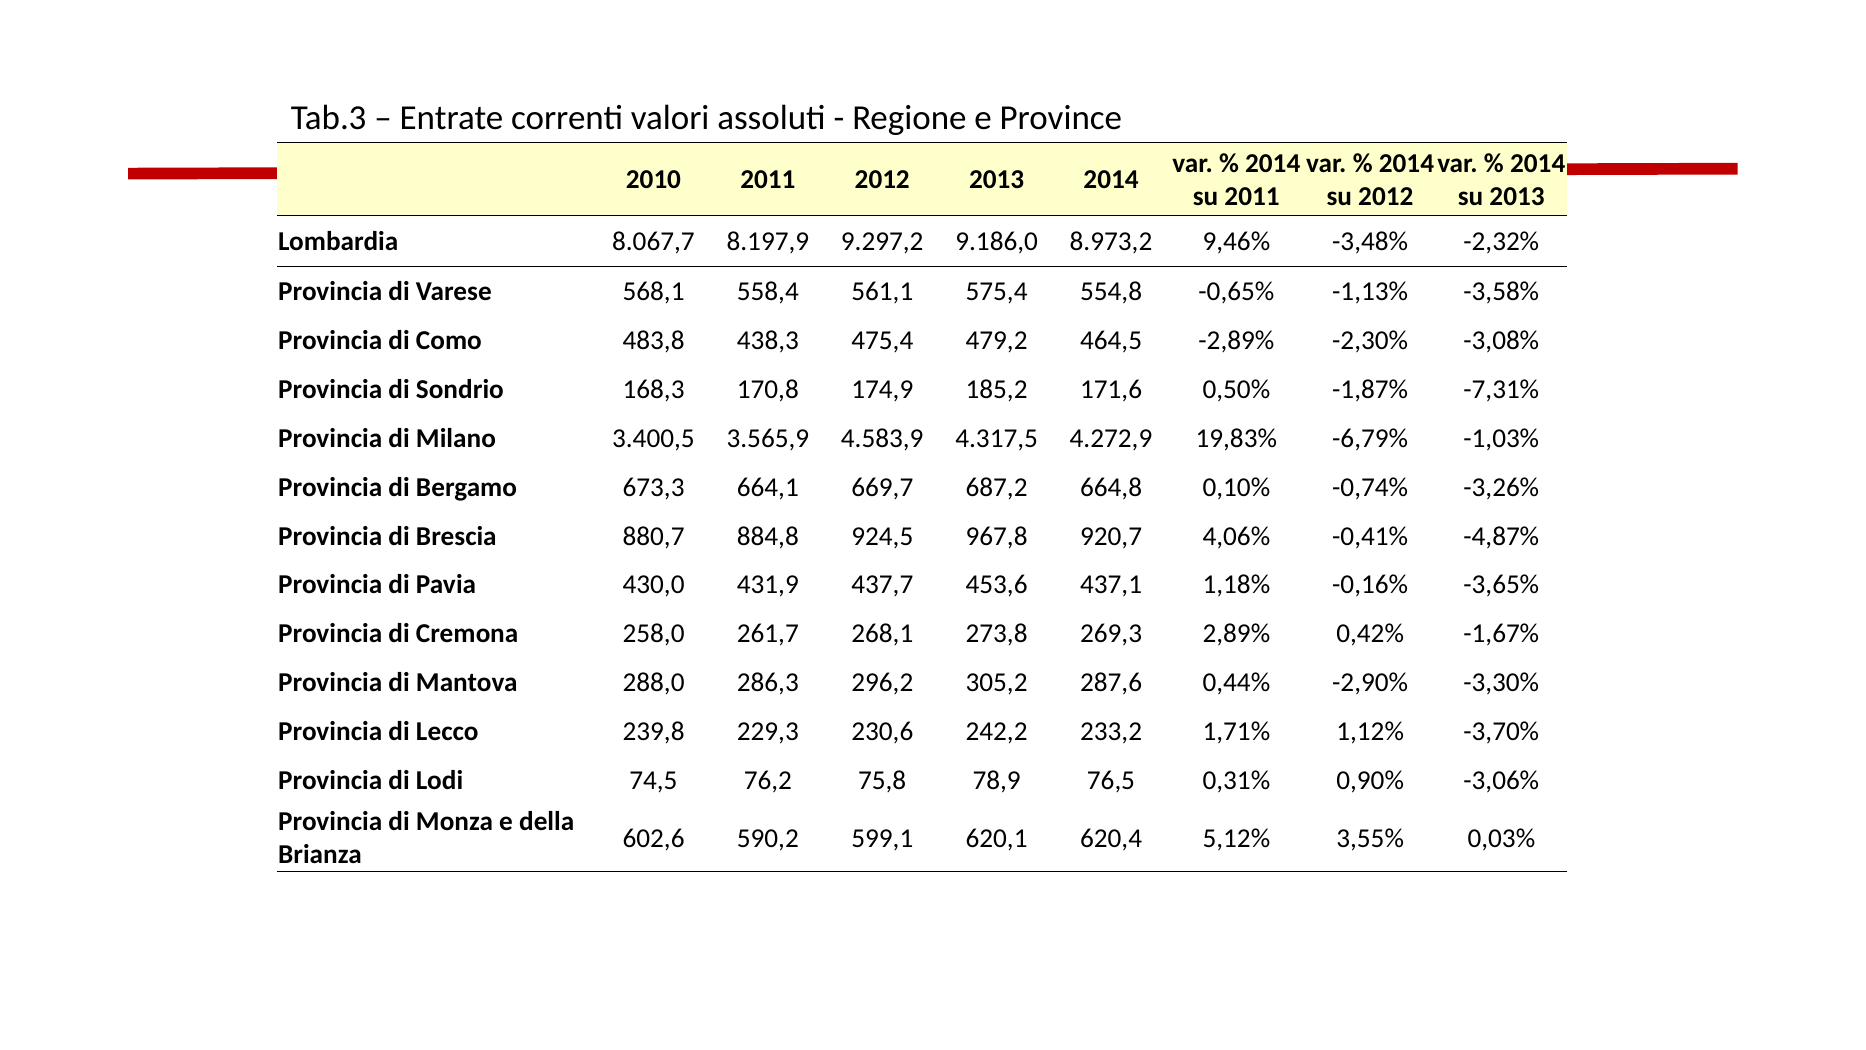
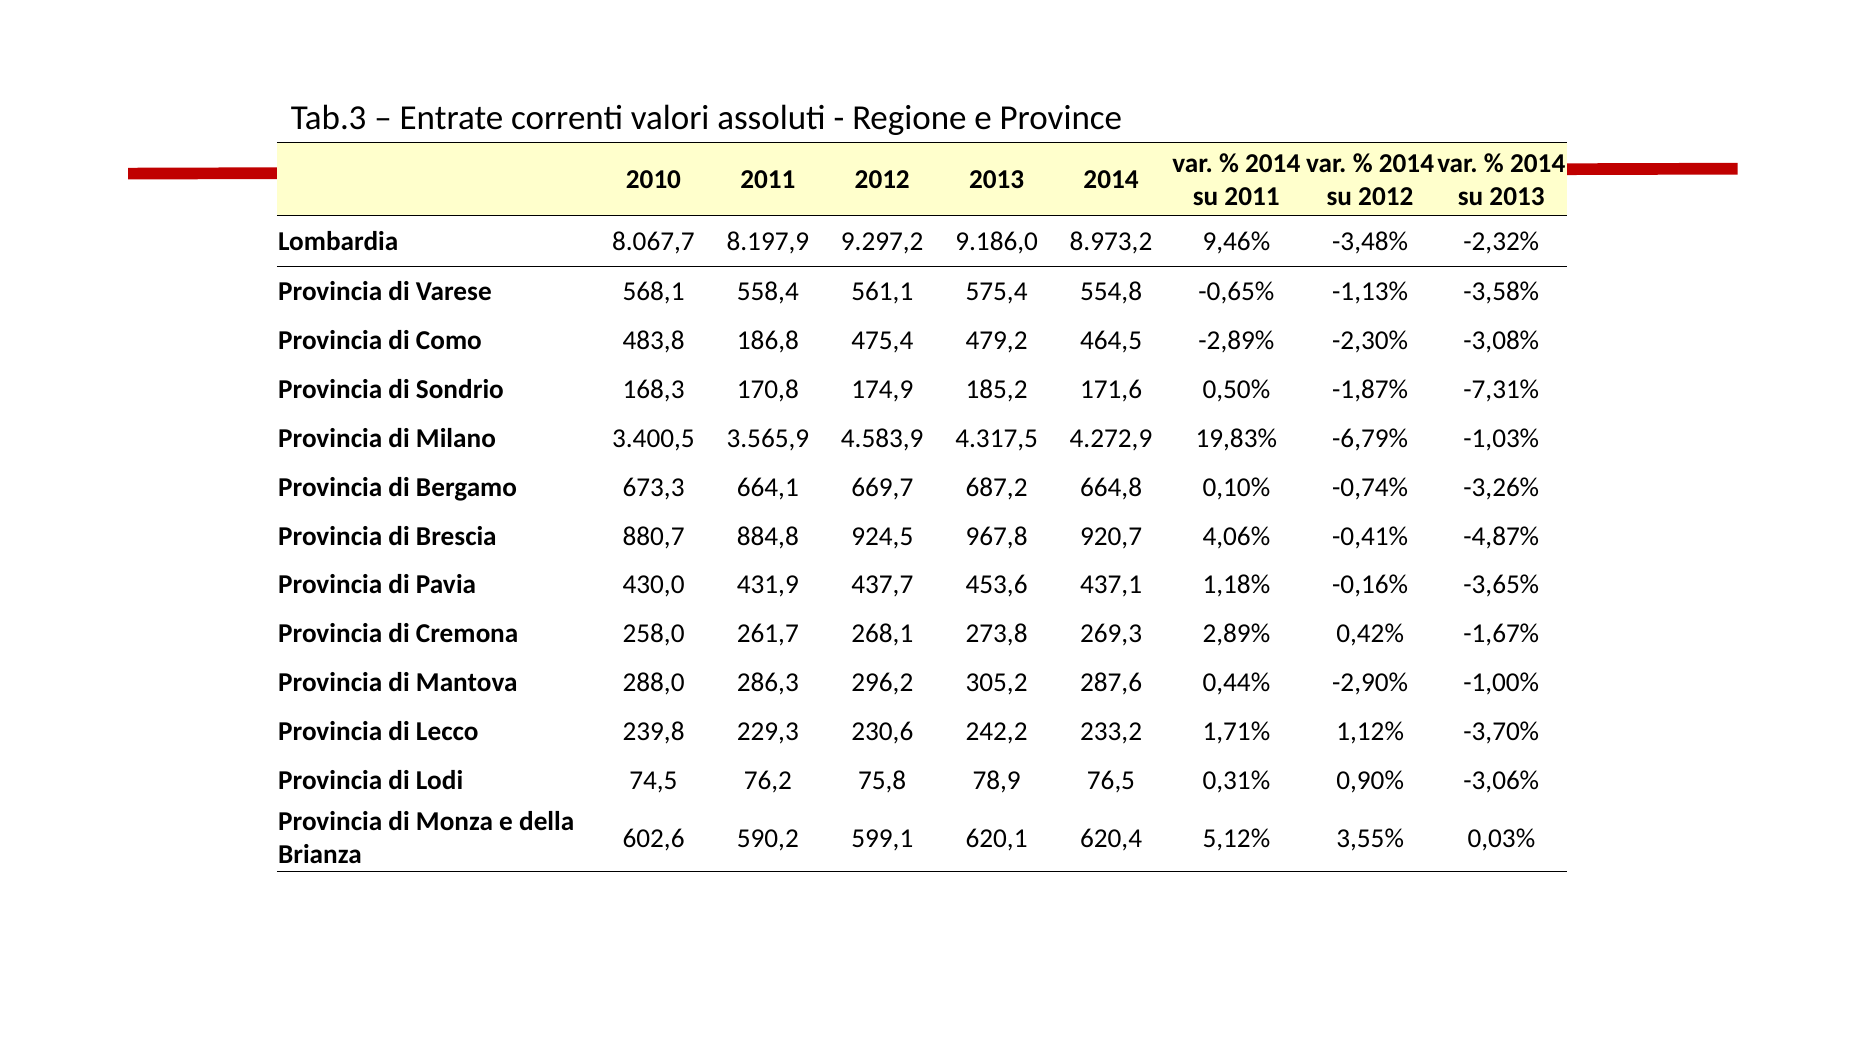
438,3: 438,3 -> 186,8
-3,30%: -3,30% -> -1,00%
